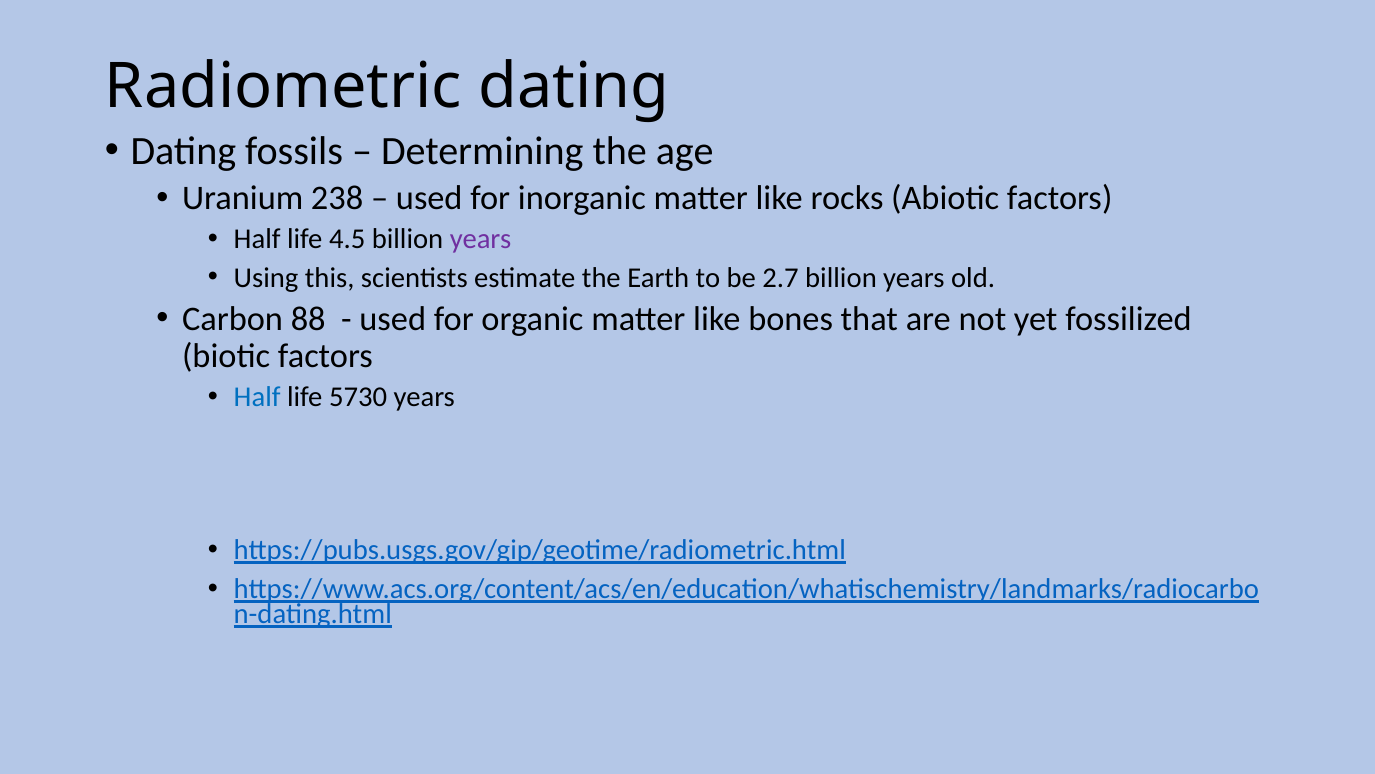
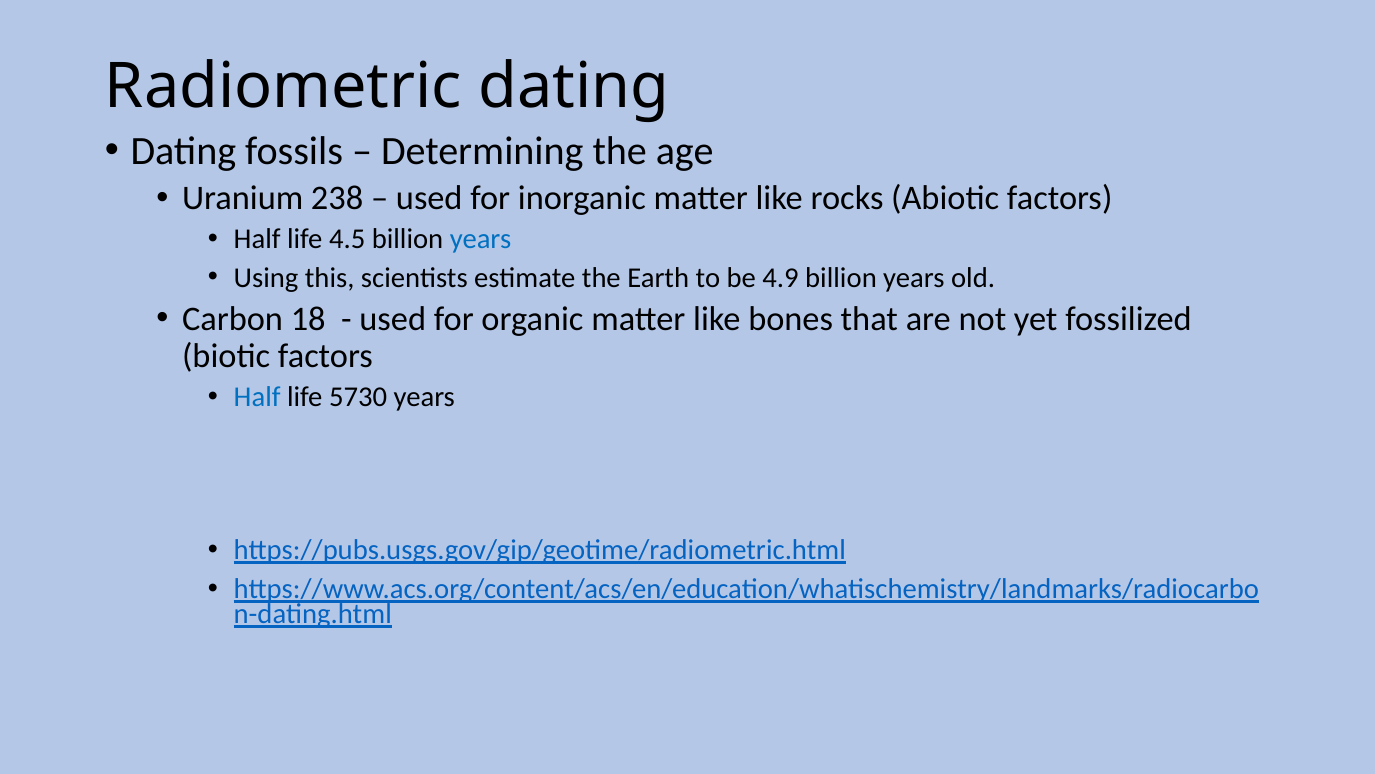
years at (481, 239) colour: purple -> blue
2.7: 2.7 -> 4.9
88: 88 -> 18
